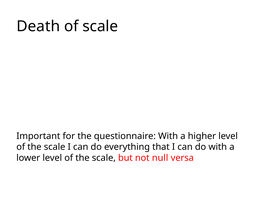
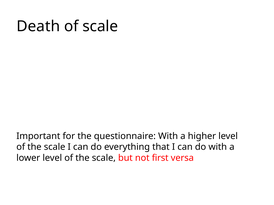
null: null -> first
